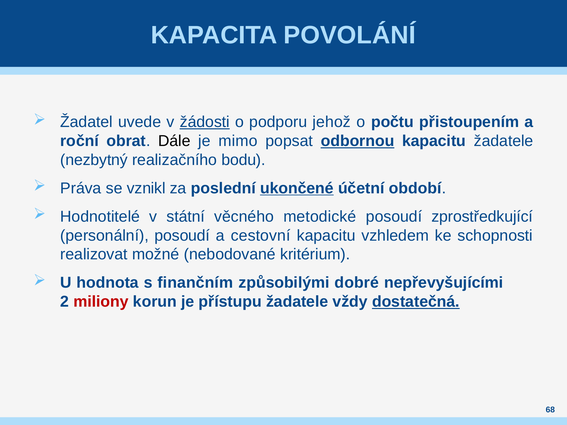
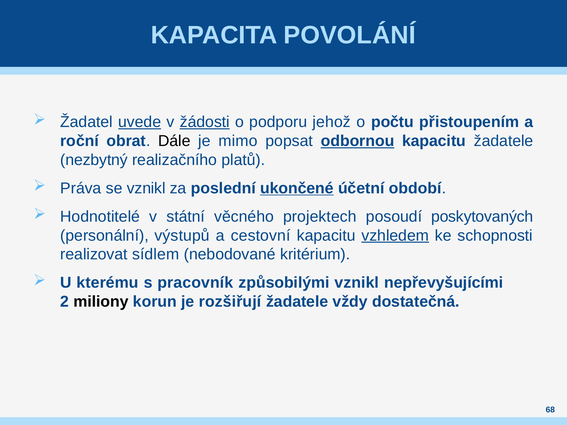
uvede underline: none -> present
bodu: bodu -> platů
metodické: metodické -> projektech
zprostředkující: zprostředkující -> poskytovaných
personální posoudí: posoudí -> výstupů
vzhledem underline: none -> present
možné: možné -> sídlem
hodnota: hodnota -> kterému
finančním: finančním -> pracovník
způsobilými dobré: dobré -> vznikl
miliony colour: red -> black
přístupu: přístupu -> rozšiřují
dostatečná underline: present -> none
